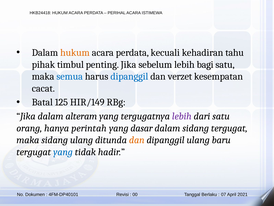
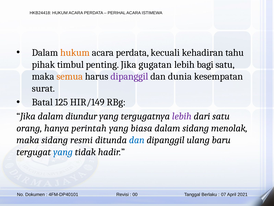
sebelum: sebelum -> gugatan
semua colour: blue -> orange
dipanggil at (129, 76) colour: blue -> purple
verzet: verzet -> dunia
cacat: cacat -> surat
alteram: alteram -> diundur
dasar: dasar -> biasa
sidang tergugat: tergugat -> menolak
sidang ulang: ulang -> resmi
dan at (137, 140) colour: orange -> blue
